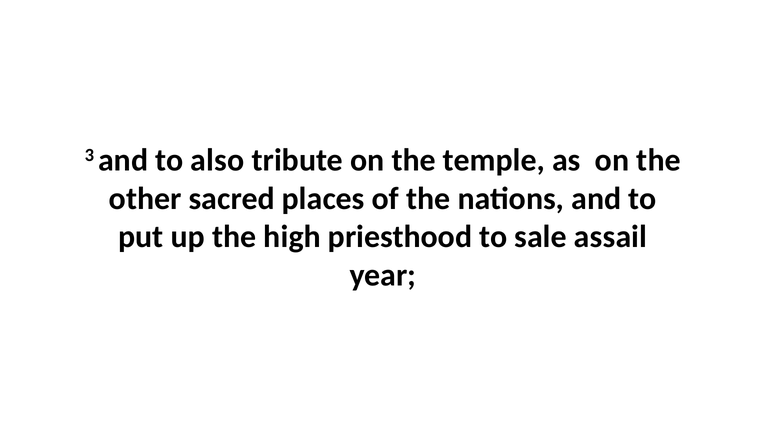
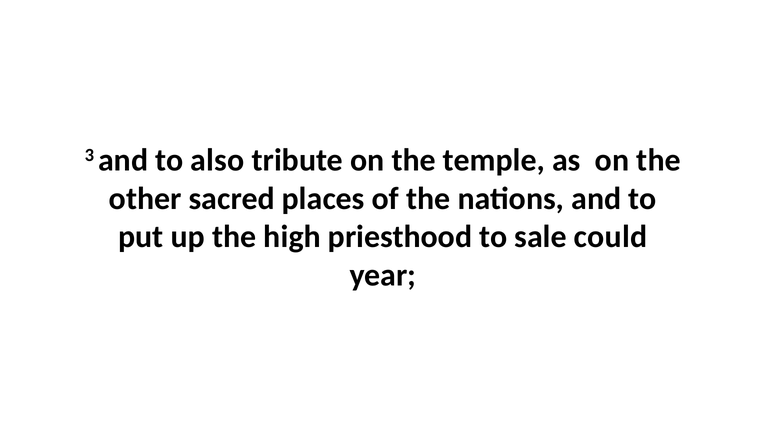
assail: assail -> could
